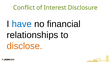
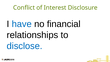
disclose colour: orange -> blue
